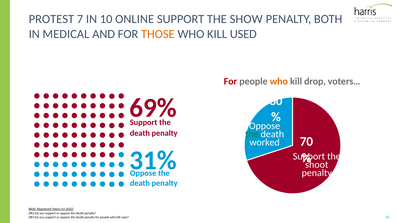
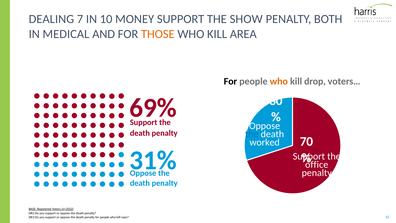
PROTEST: PROTEST -> DEALING
ONLINE: ONLINE -> MONEY
USED: USED -> AREA
For at (230, 81) colour: red -> black
the at (252, 134) colour: green -> blue
shoot: shoot -> office
